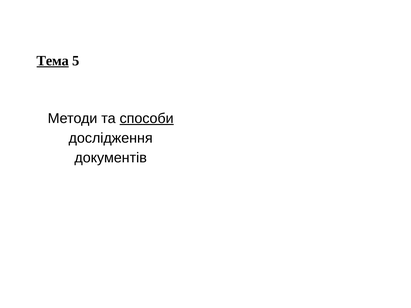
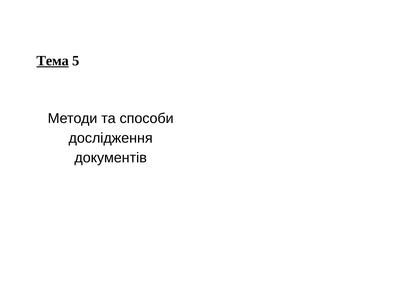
способи underline: present -> none
